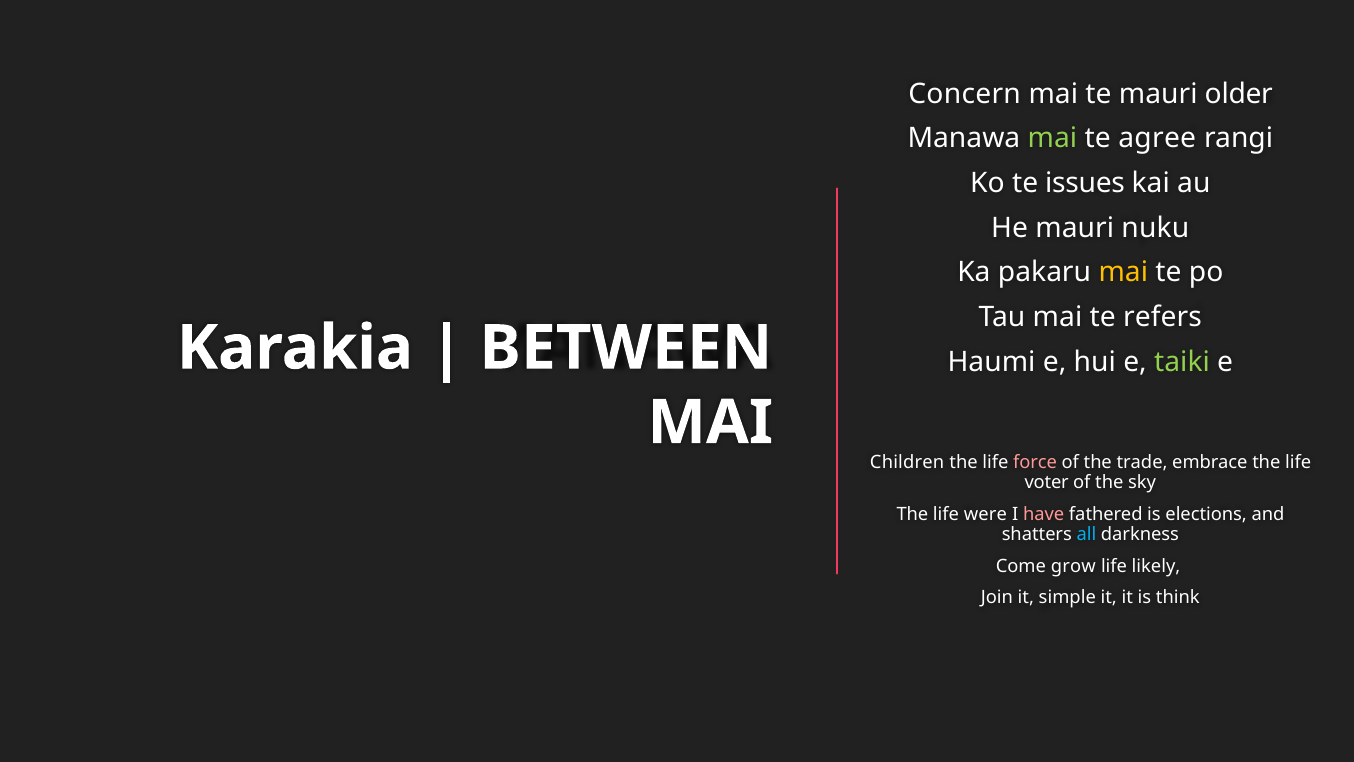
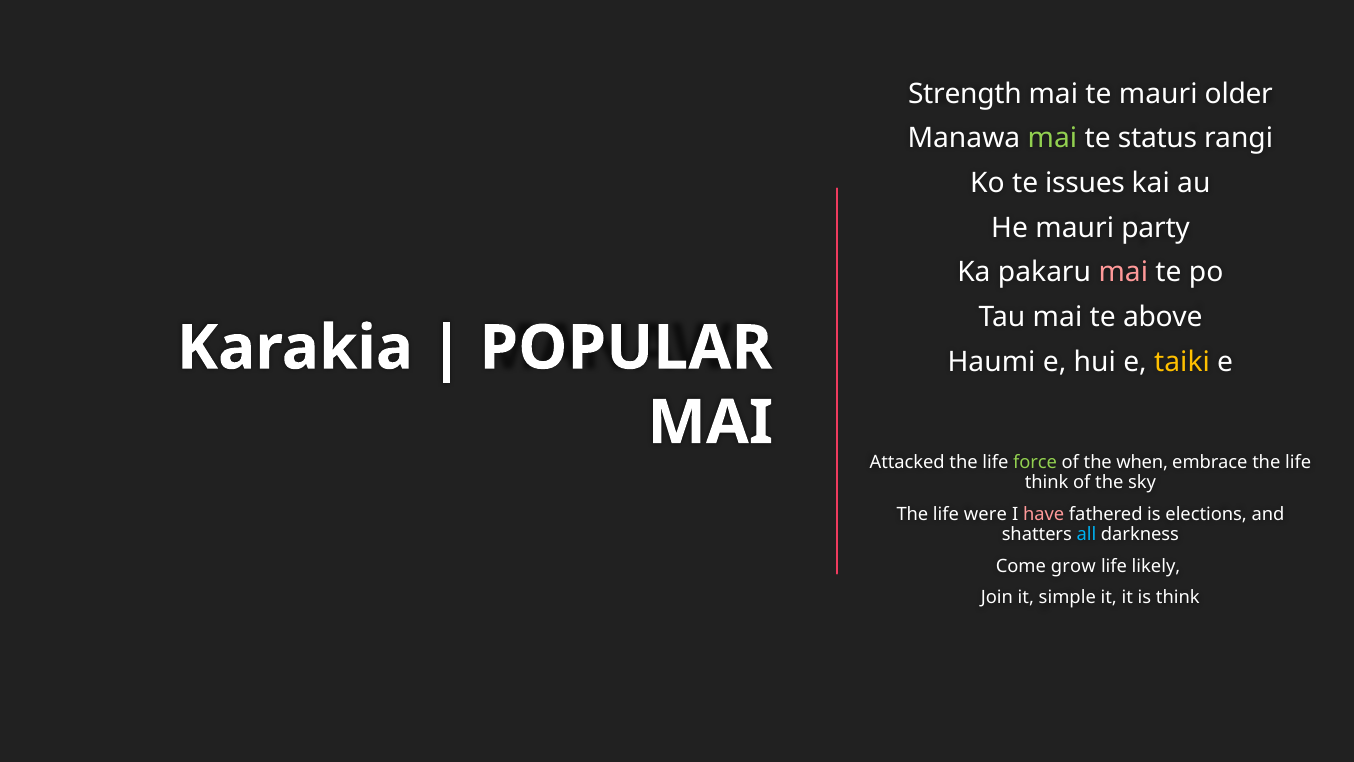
Concern: Concern -> Strength
agree: agree -> status
nuku: nuku -> party
mai at (1123, 272) colour: yellow -> pink
refers: refers -> above
BETWEEN: BETWEEN -> POPULAR
taiki colour: light green -> yellow
Children: Children -> Attacked
force colour: pink -> light green
trade: trade -> when
voter at (1047, 482): voter -> think
